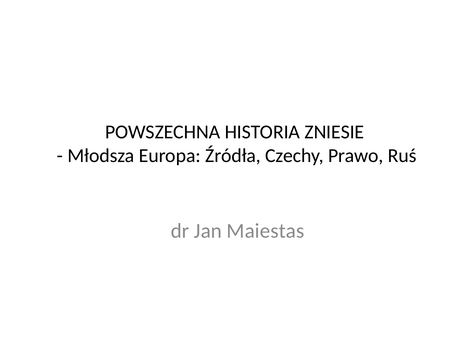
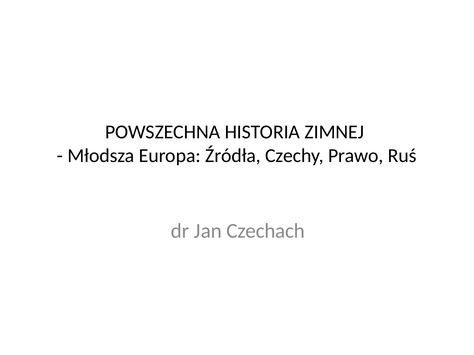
ZNIESIE: ZNIESIE -> ZIMNEJ
Maiestas: Maiestas -> Czechach
